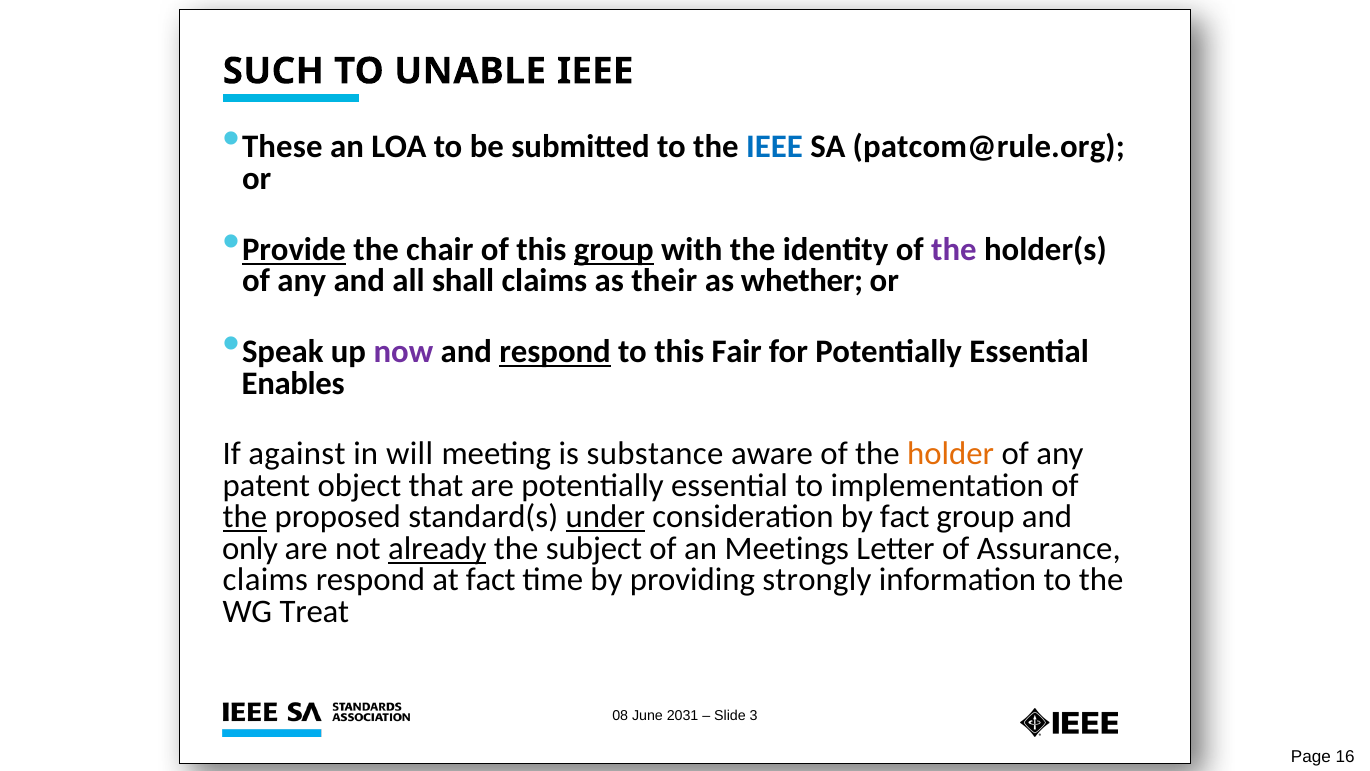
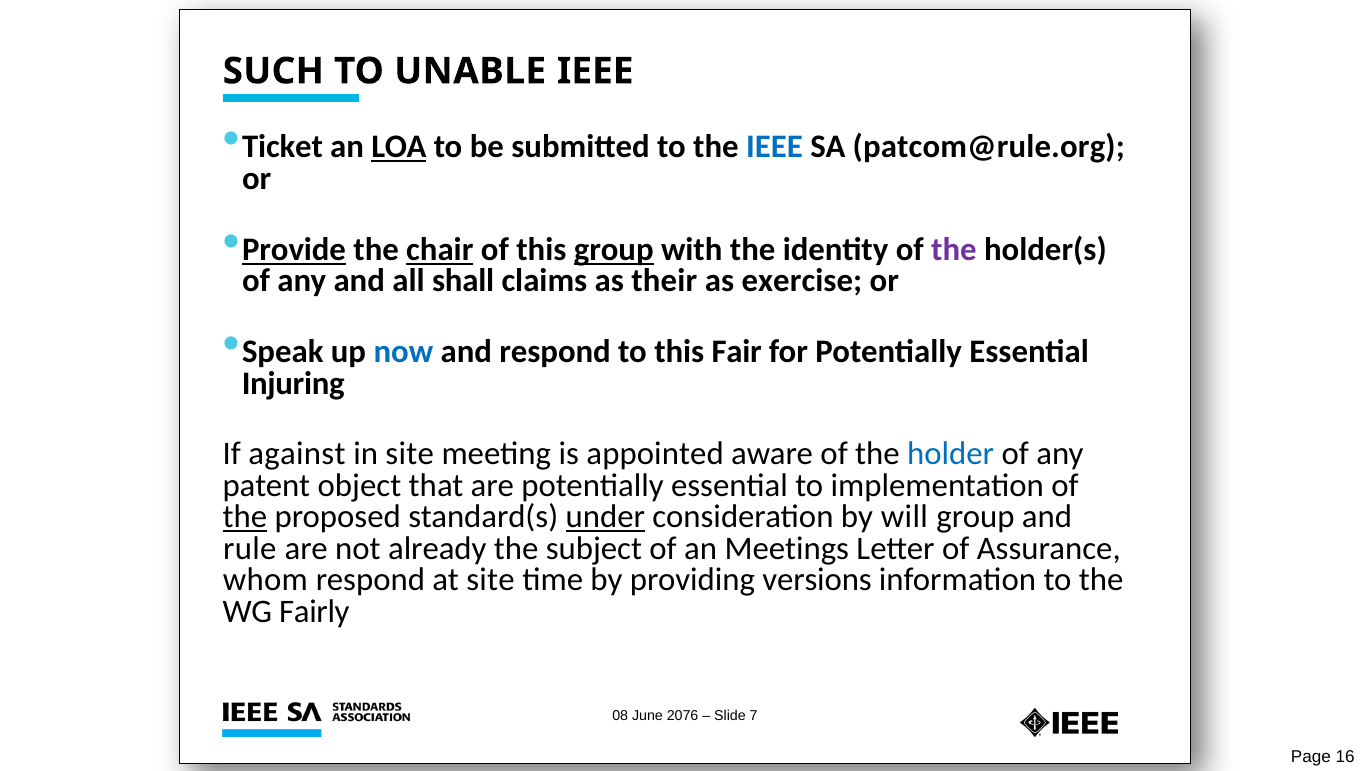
These: These -> Ticket
LOA underline: none -> present
chair underline: none -> present
whether: whether -> exercise
now colour: purple -> blue
respond at (555, 352) underline: present -> none
Enables: Enables -> Injuring
in will: will -> site
substance: substance -> appointed
holder colour: orange -> blue
by fact: fact -> will
only: only -> rule
already underline: present -> none
claims at (265, 580): claims -> whom
at fact: fact -> site
strongly: strongly -> versions
Treat: Treat -> Fairly
2031: 2031 -> 2076
3: 3 -> 7
